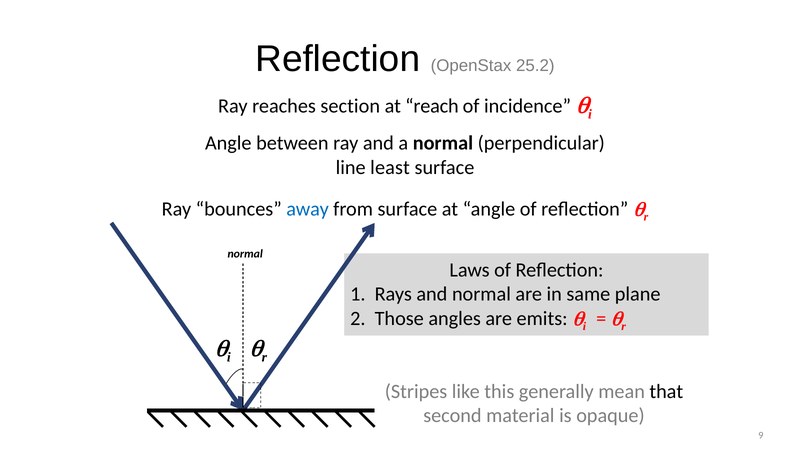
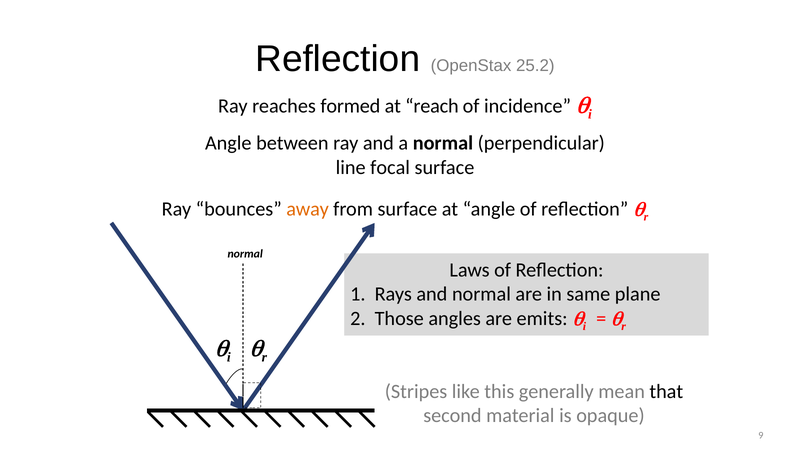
section: section -> formed
least: least -> focal
away colour: blue -> orange
